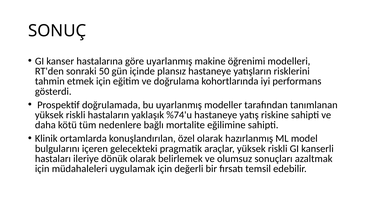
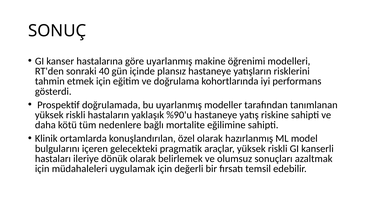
50: 50 -> 40
%74'u: %74'u -> %90'u
